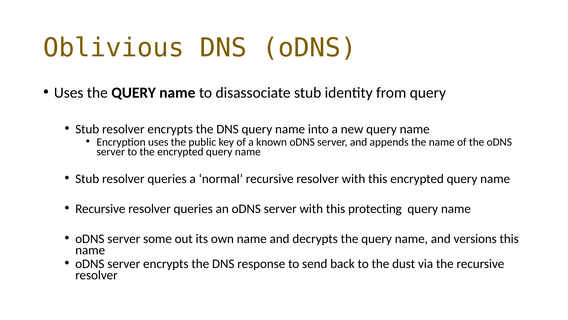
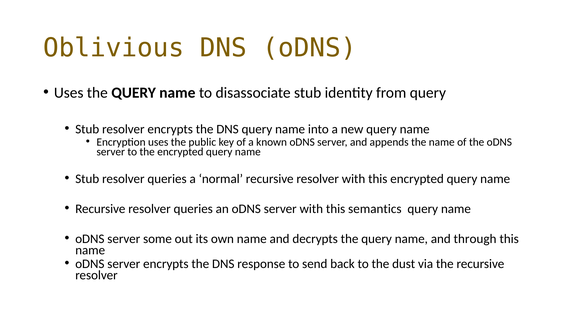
protecting: protecting -> semantics
versions: versions -> through
